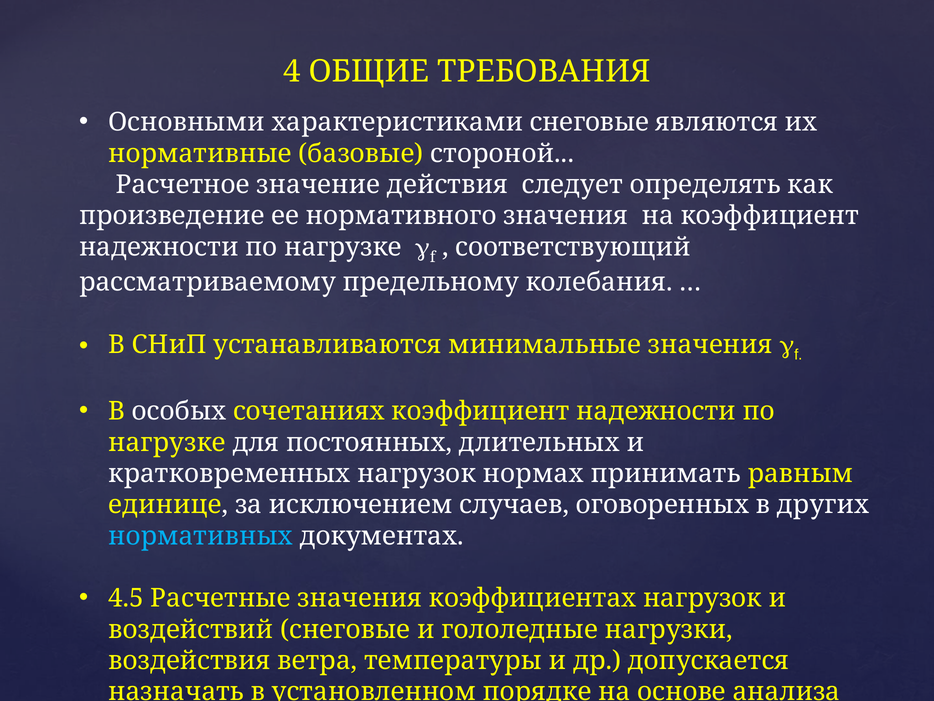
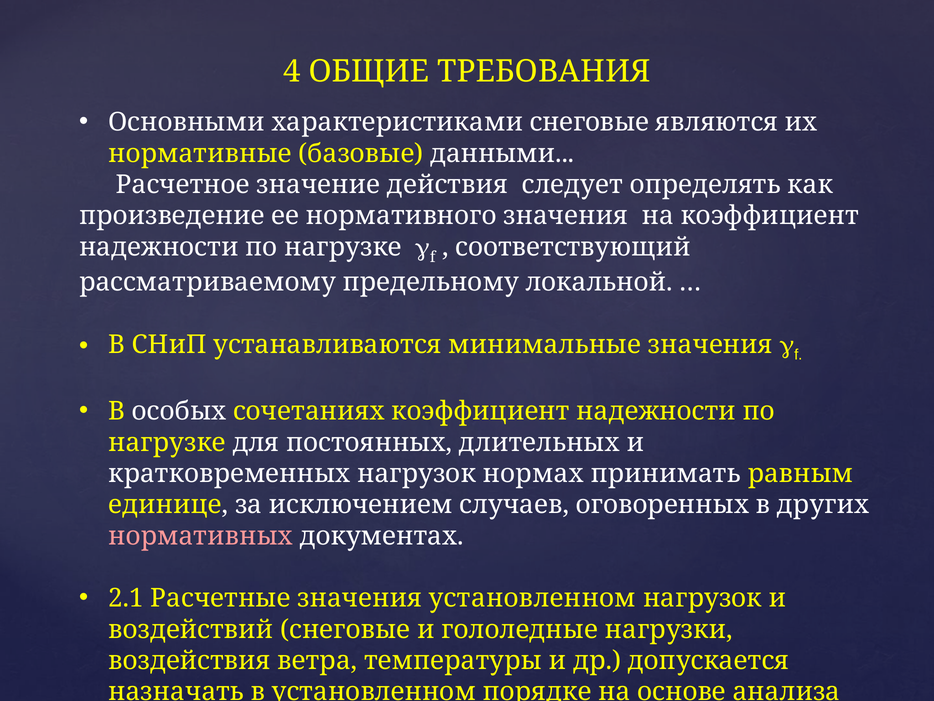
стороной: стороной -> данными
колебания: колебания -> локальной
нормативных colour: light blue -> pink
4.5: 4.5 -> 2.1
значения коэффициентах: коэффициентах -> установленном
